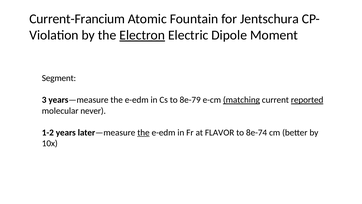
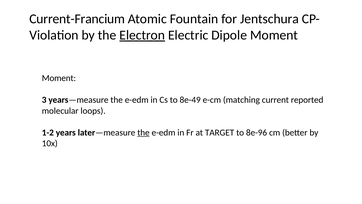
Segment at (59, 78): Segment -> Moment
8e-79: 8e-79 -> 8e-49
matching underline: present -> none
reported underline: present -> none
never: never -> loops
FLAVOR: FLAVOR -> TARGET
8e-74: 8e-74 -> 8e-96
